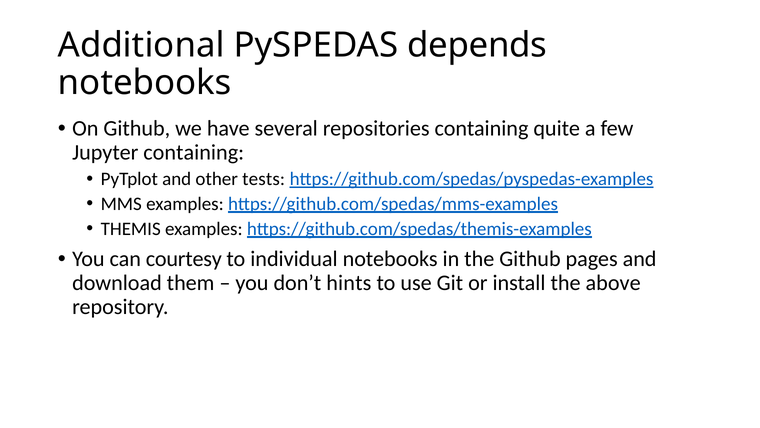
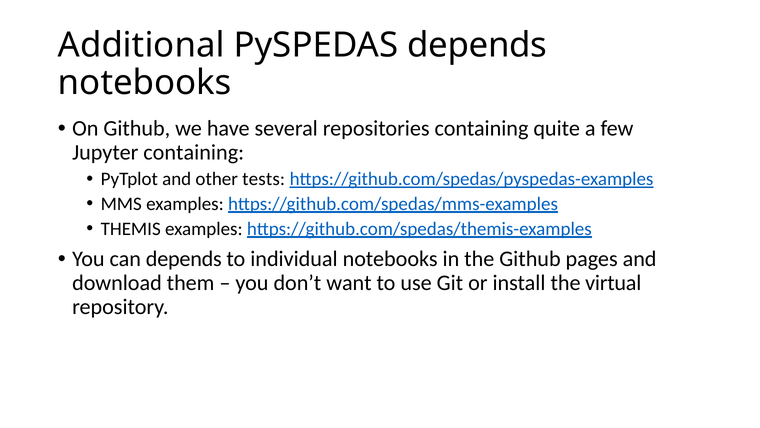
can courtesy: courtesy -> depends
hints: hints -> want
above: above -> virtual
